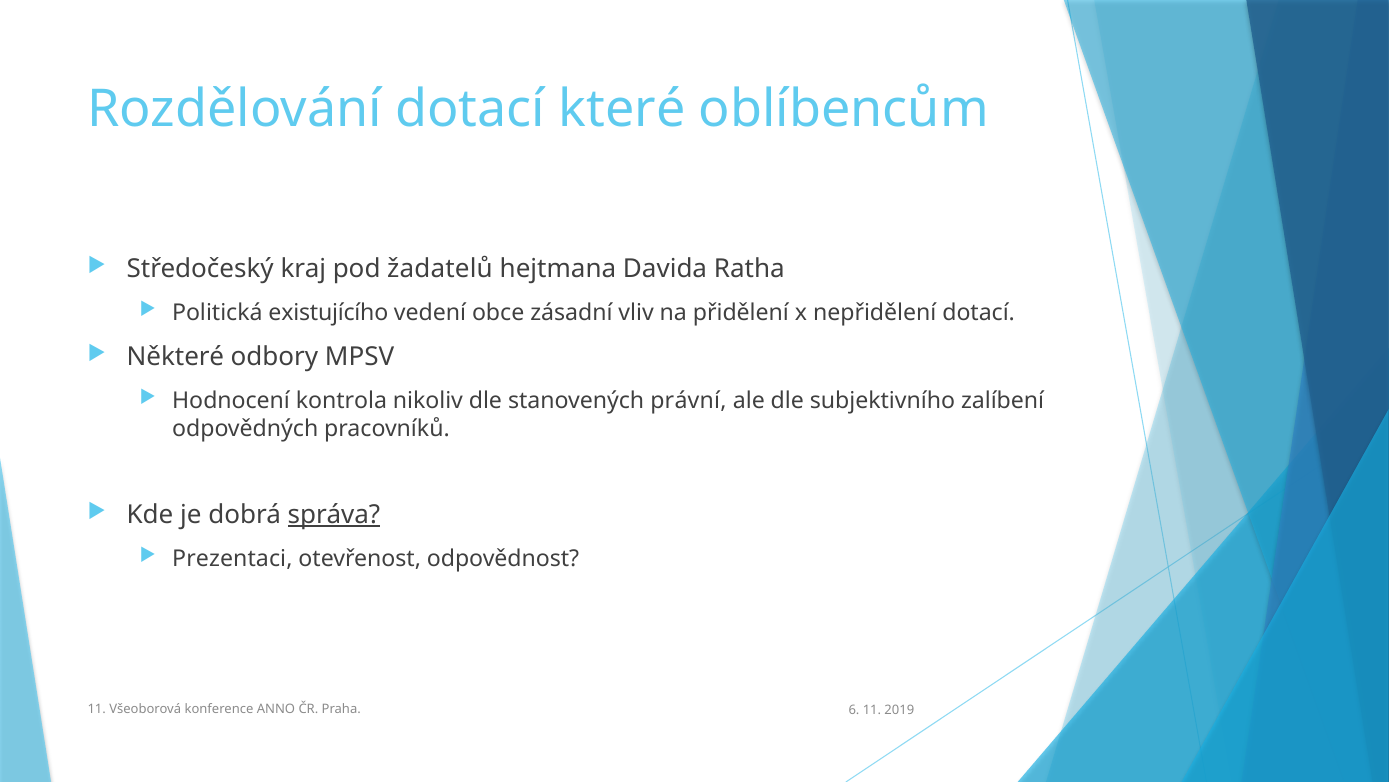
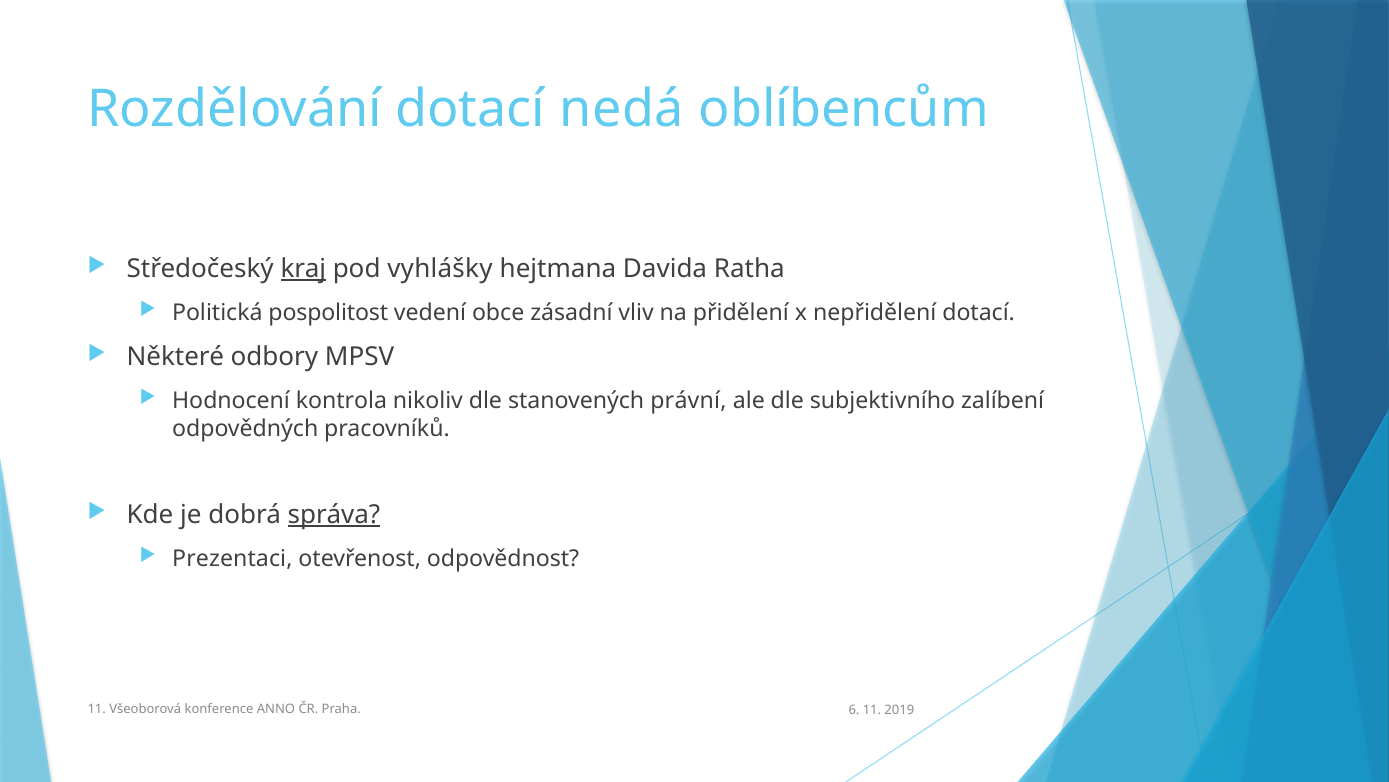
které: které -> nedá
kraj underline: none -> present
žadatelů: žadatelů -> vyhlášky
existujícího: existujícího -> pospolitost
